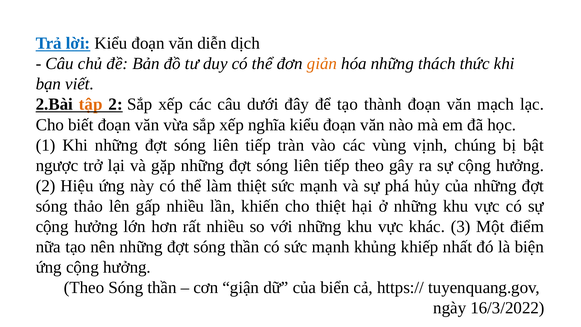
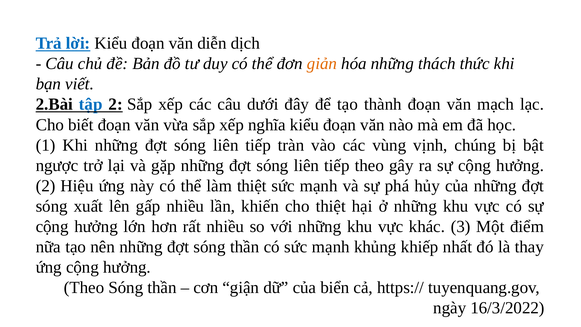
tập colour: orange -> blue
thảo: thảo -> xuất
biện: biện -> thay
